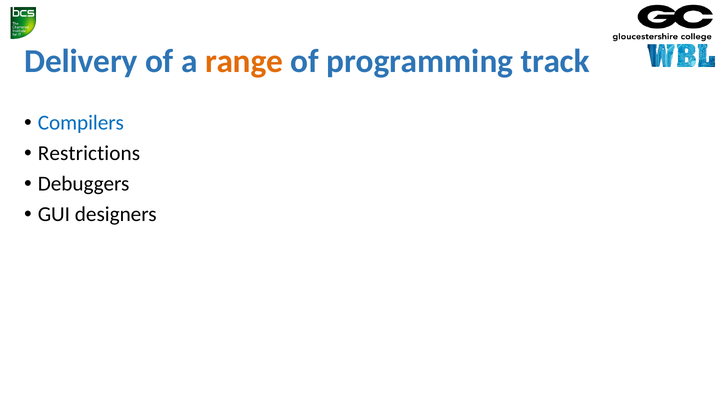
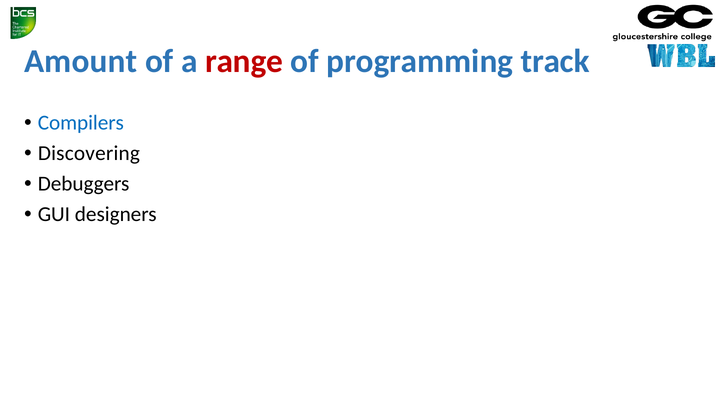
Delivery: Delivery -> Amount
range colour: orange -> red
Restrictions: Restrictions -> Discovering
